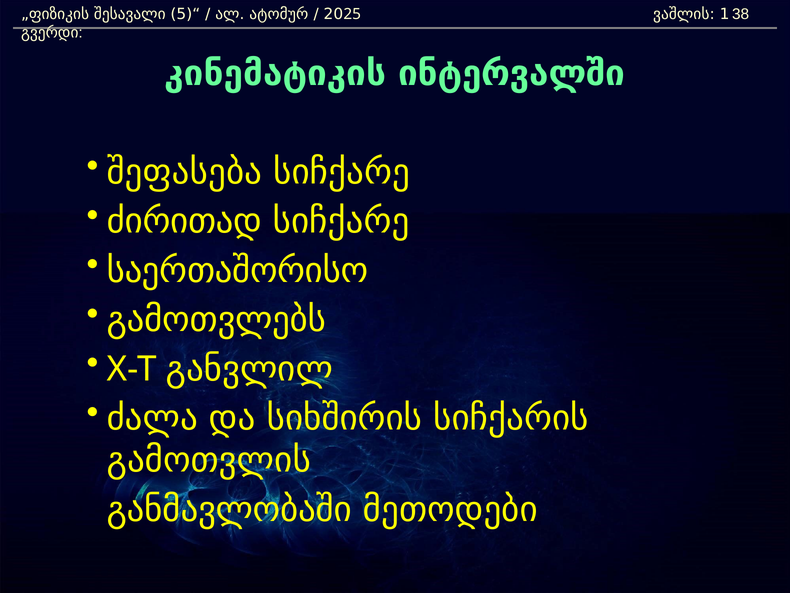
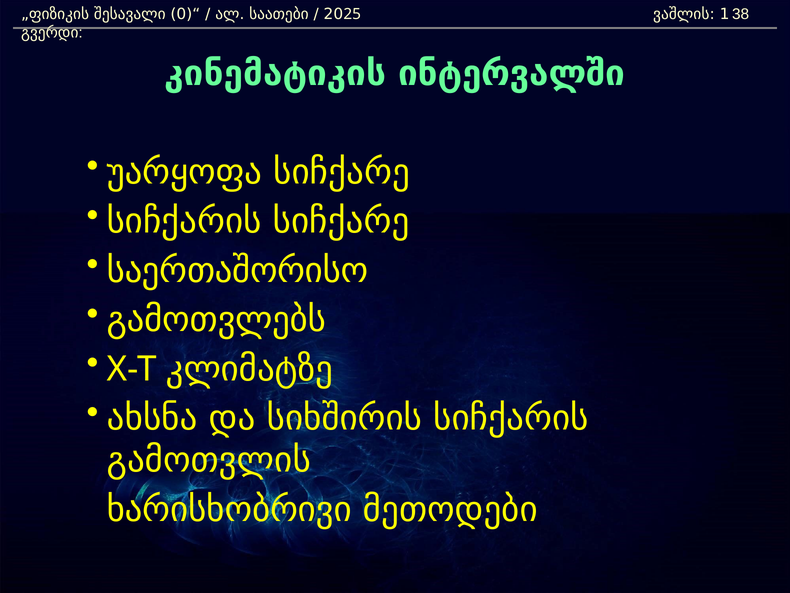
5)“: 5)“ -> 0)“
ატომურ: ატომურ -> საათები
შეფასება: შეფასება -> უარყოფა
ძირითად at (184, 221): ძირითად -> სიჩქარის
განვლილ: განვლილ -> კლიმატზე
ძალა: ძალა -> ახსნა
განმავლობაში: განმავლობაში -> ხარისხობრივი
